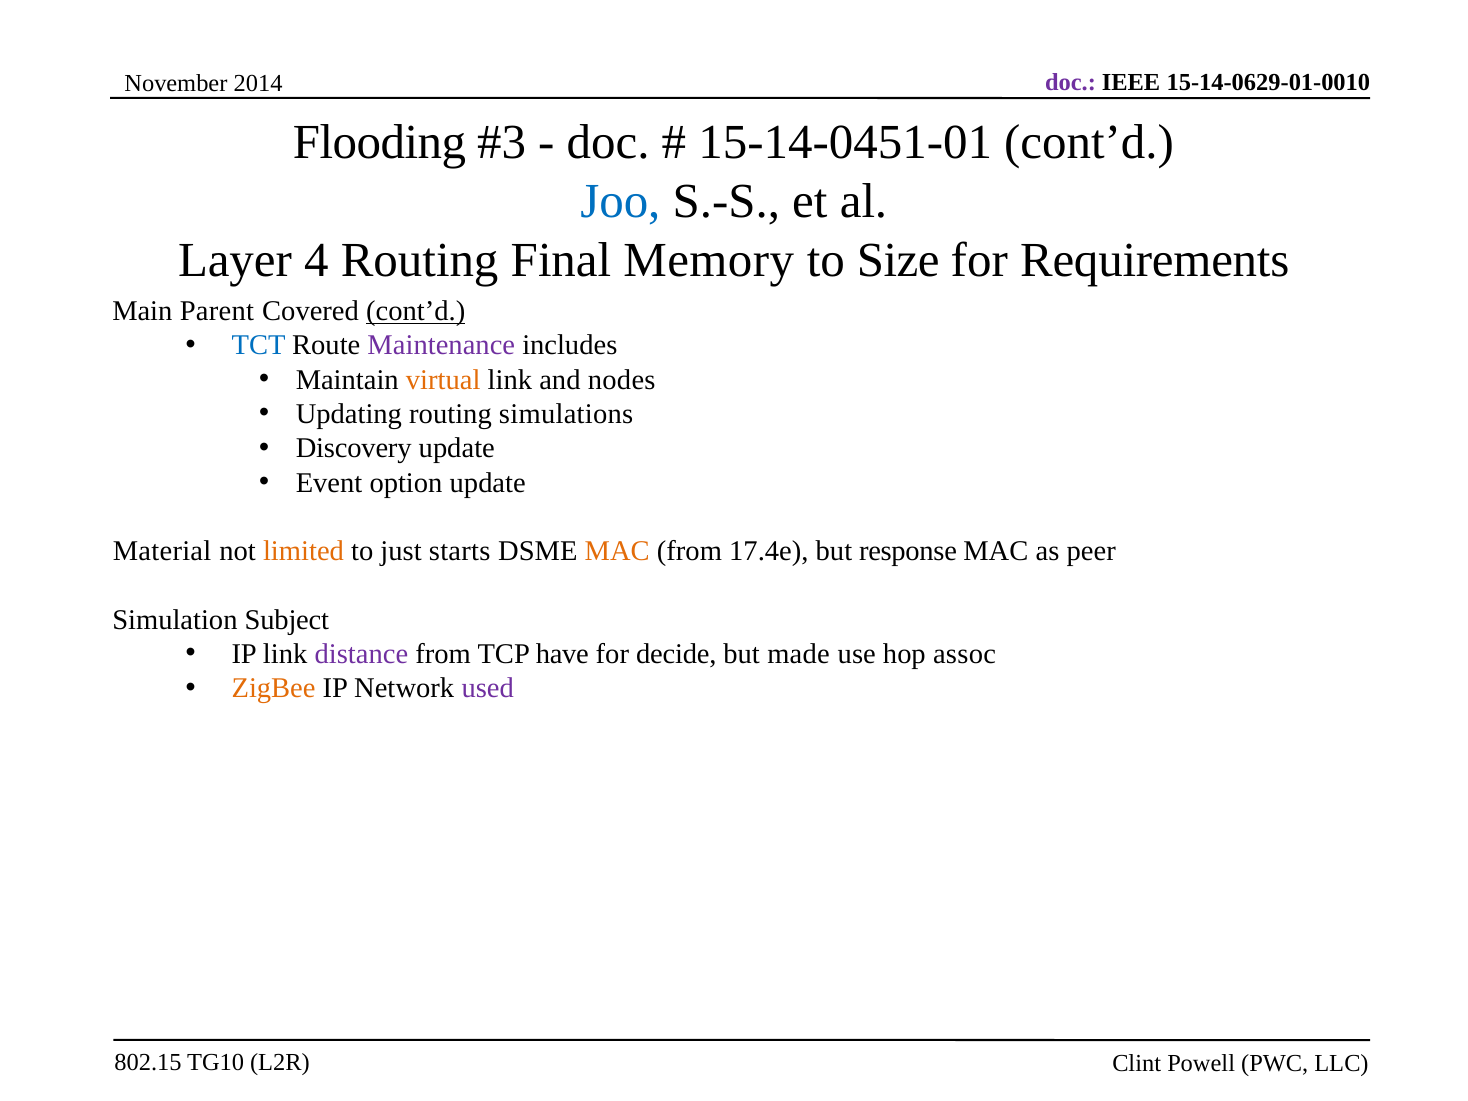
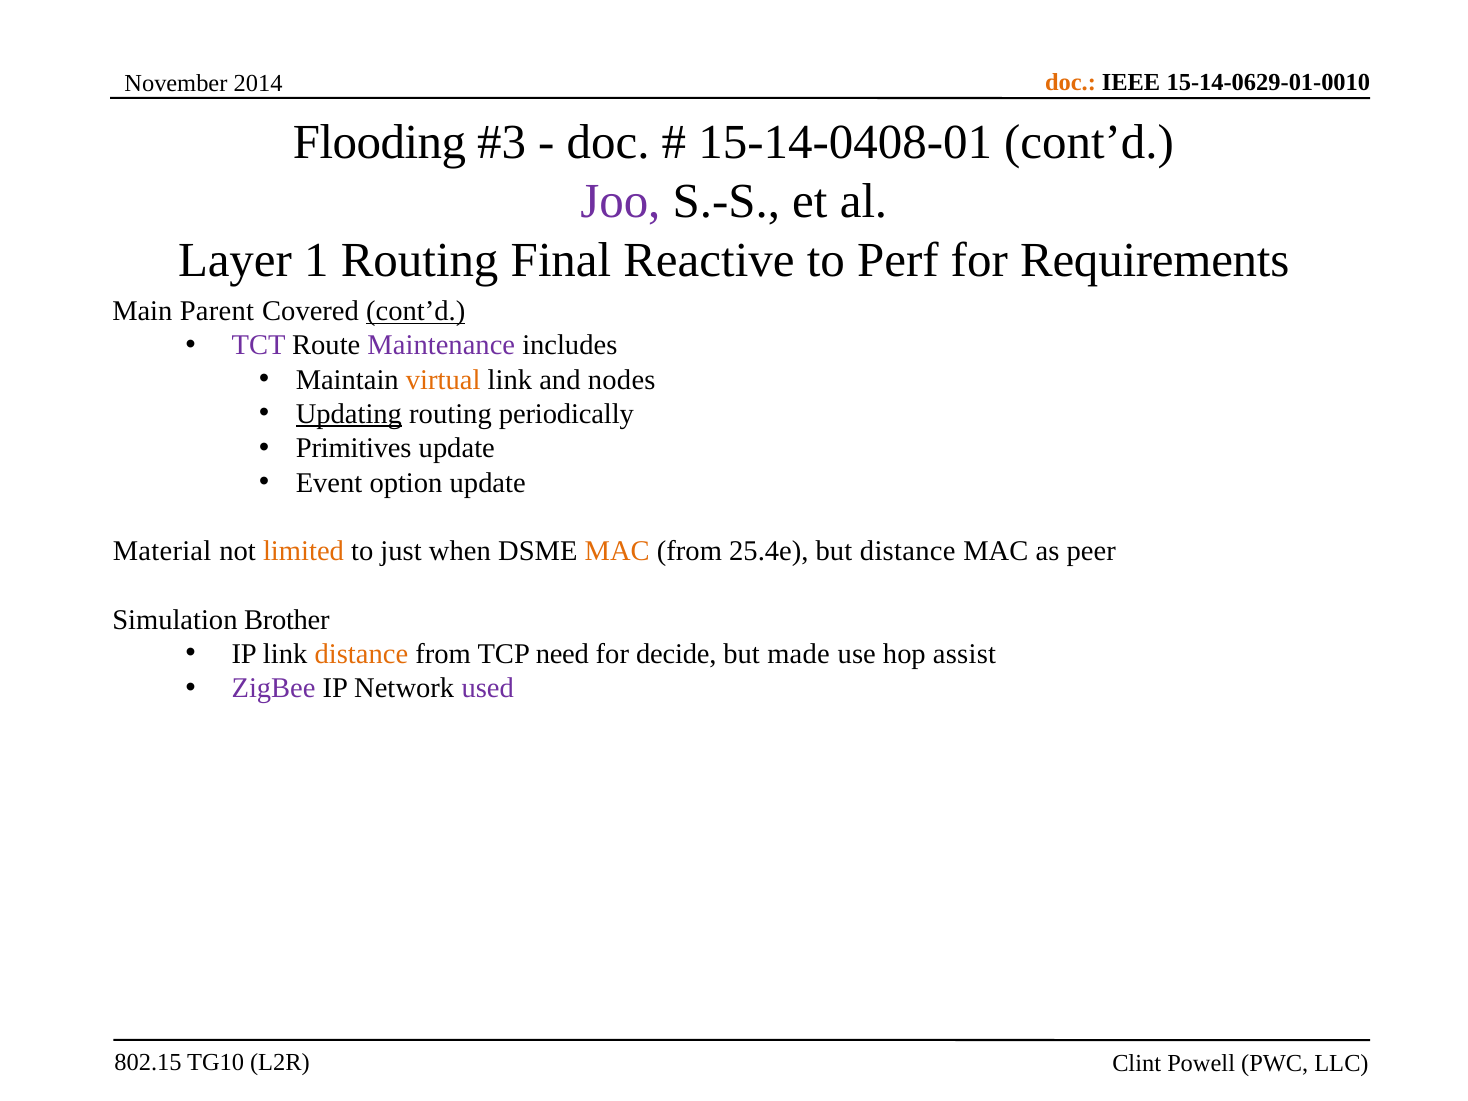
doc at (1070, 83) colour: purple -> orange
15-14-0451-01: 15-14-0451-01 -> 15-14-0408-01
Joo colour: blue -> purple
4: 4 -> 1
Memory: Memory -> Reactive
Size: Size -> Perf
TCT colour: blue -> purple
Updating underline: none -> present
simulations: simulations -> periodically
Discovery: Discovery -> Primitives
starts: starts -> when
17.4e: 17.4e -> 25.4e
but response: response -> distance
Subject: Subject -> Brother
distance at (361, 654) colour: purple -> orange
have: have -> need
assoc: assoc -> assist
ZigBee colour: orange -> purple
